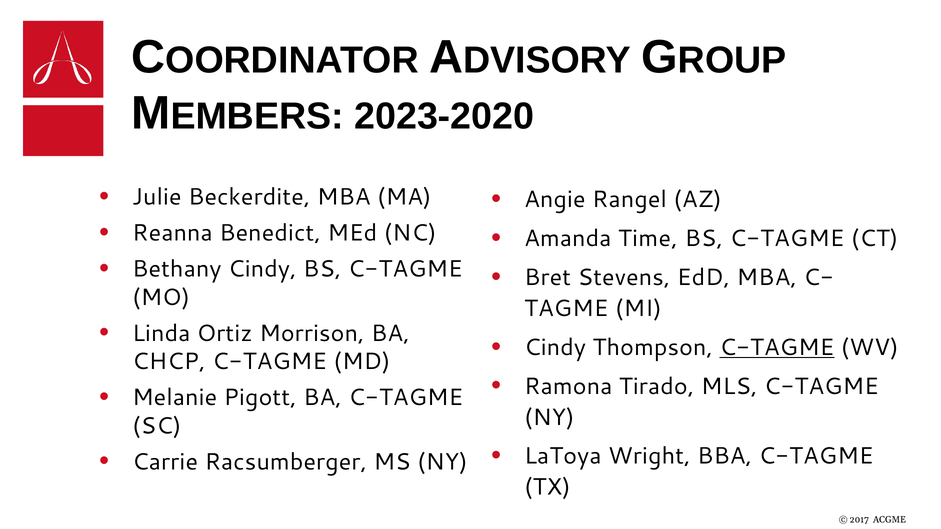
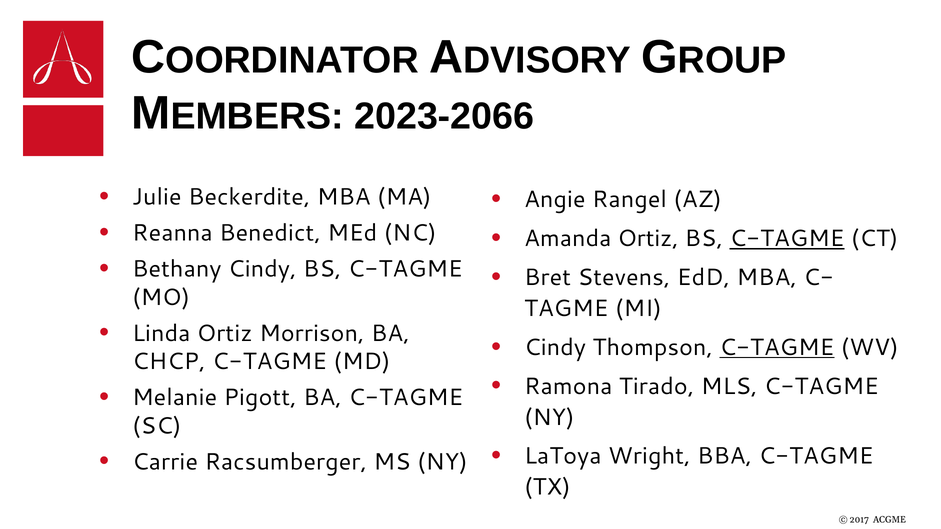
2023-2020: 2023-2020 -> 2023-2066
Amanda Time: Time -> Ortiz
C-TAGME at (787, 239) underline: none -> present
